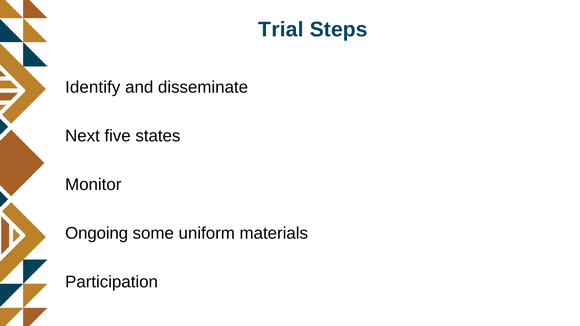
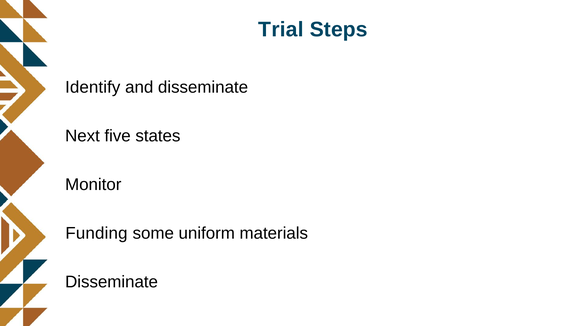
Ongoing: Ongoing -> Funding
Participation at (112, 282): Participation -> Disseminate
